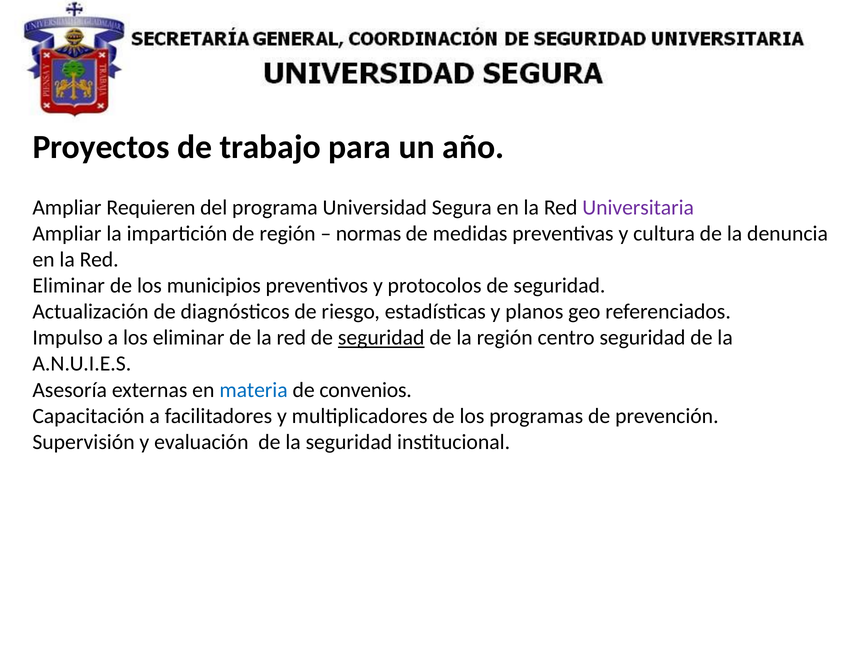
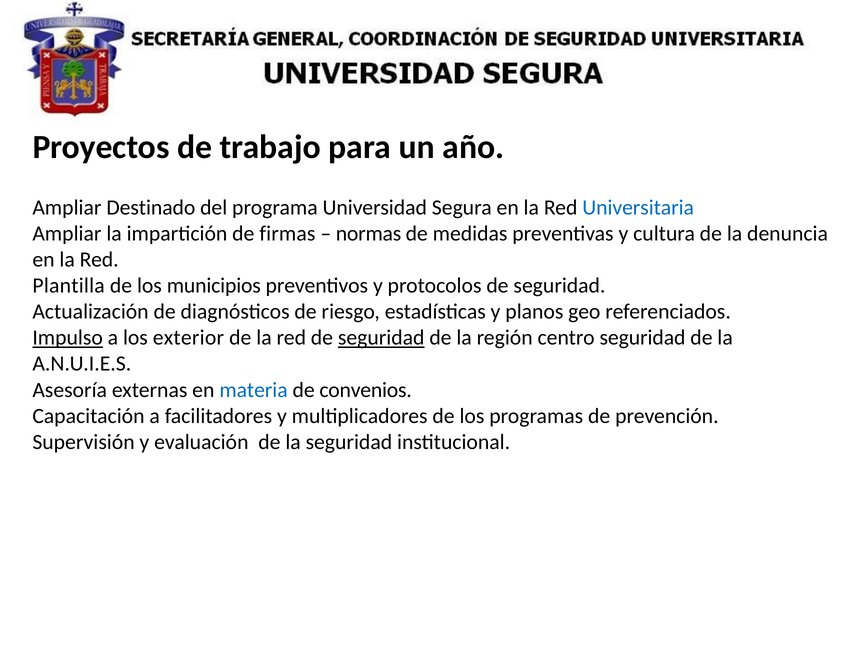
Requieren: Requieren -> Destinado
Universitaria colour: purple -> blue
de región: región -> firmas
Eliminar at (69, 286): Eliminar -> Plantilla
Impulso underline: none -> present
los eliminar: eliminar -> exterior
